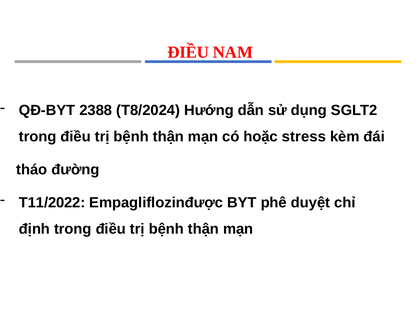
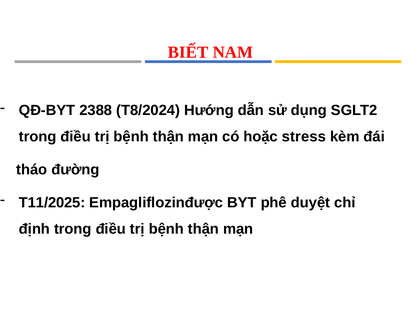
ĐIỀU at (188, 52): ĐIỀU -> BIẾT
T11/2022: T11/2022 -> T11/2025
